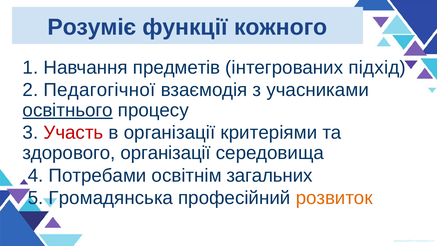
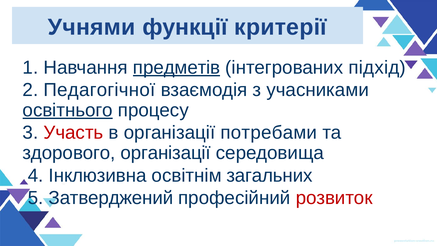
Розуміє: Розуміє -> Учнями
кожного: кожного -> критерії
предметів underline: none -> present
критеріями: критеріями -> потребами
Потребами: Потребами -> Інклюзивна
Громадянська: Громадянська -> Затверджений
розвиток colour: orange -> red
